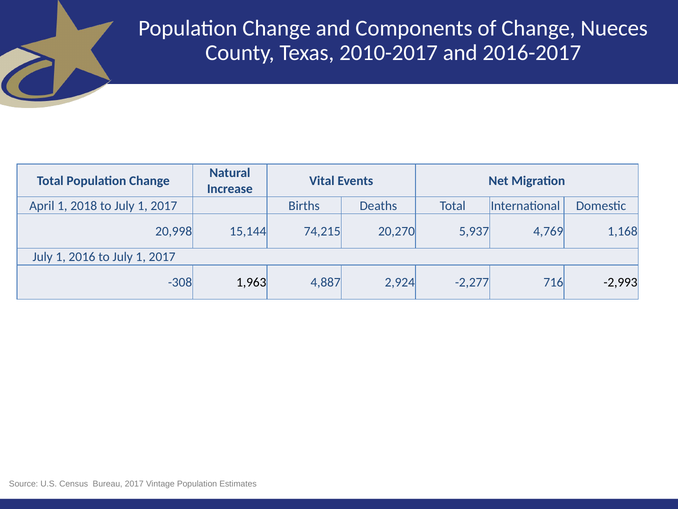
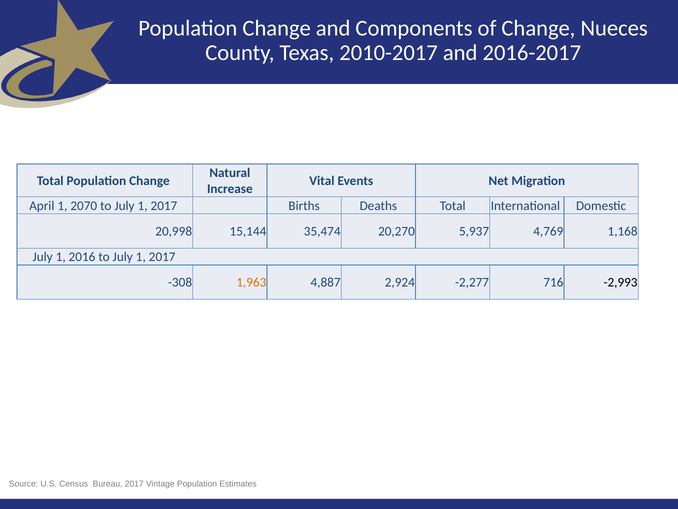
2018: 2018 -> 2070
74,215: 74,215 -> 35,474
1,963 colour: black -> orange
